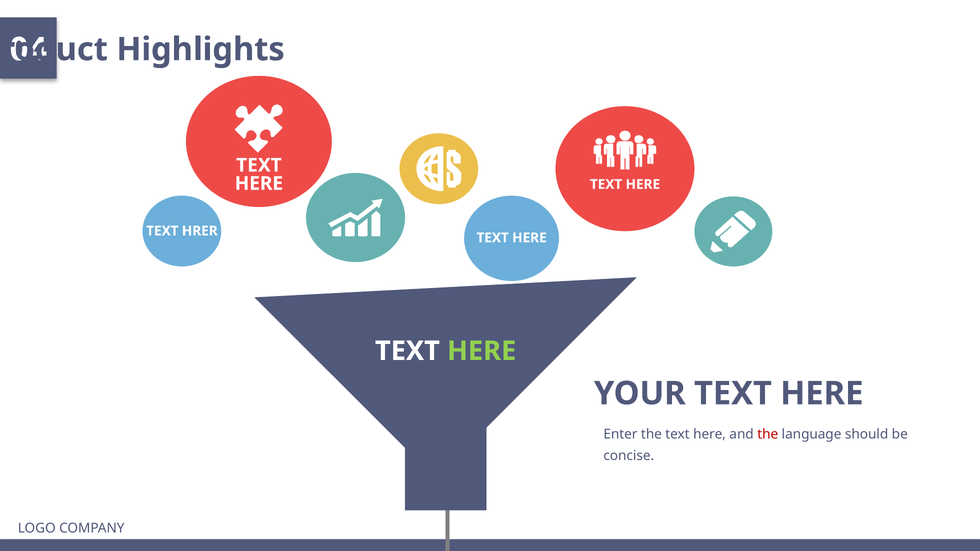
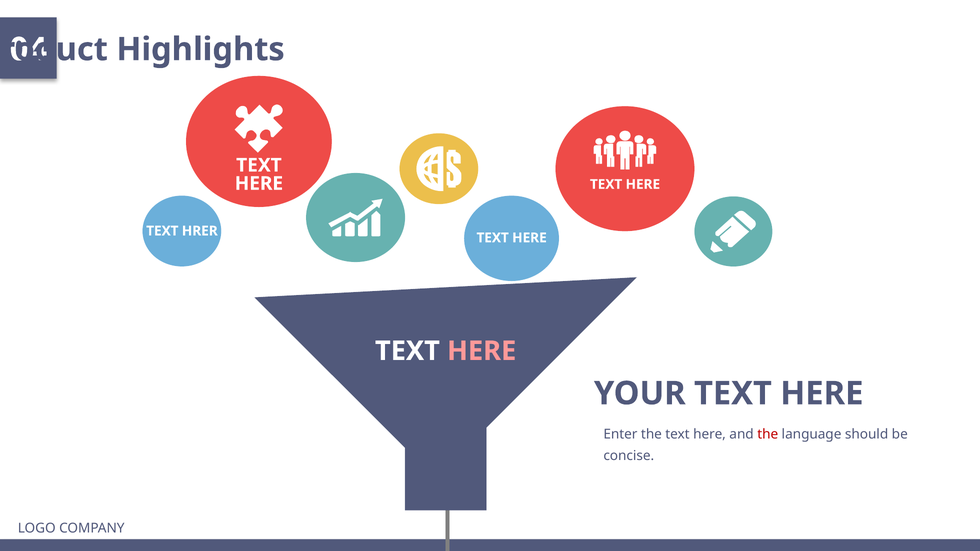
HERE at (482, 351) colour: light green -> pink
